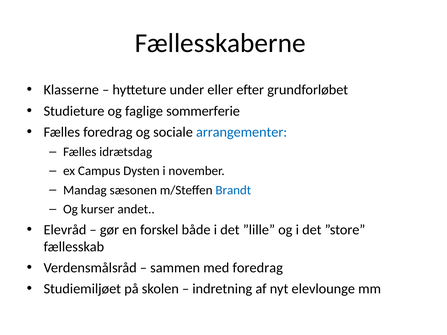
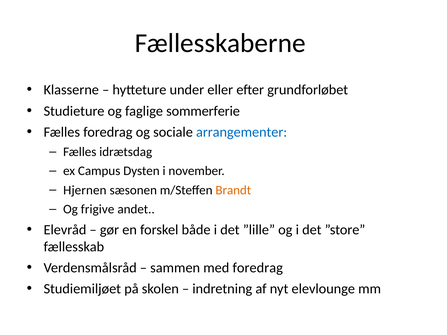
Mandag: Mandag -> Hjernen
Brandt colour: blue -> orange
kurser: kurser -> frigive
